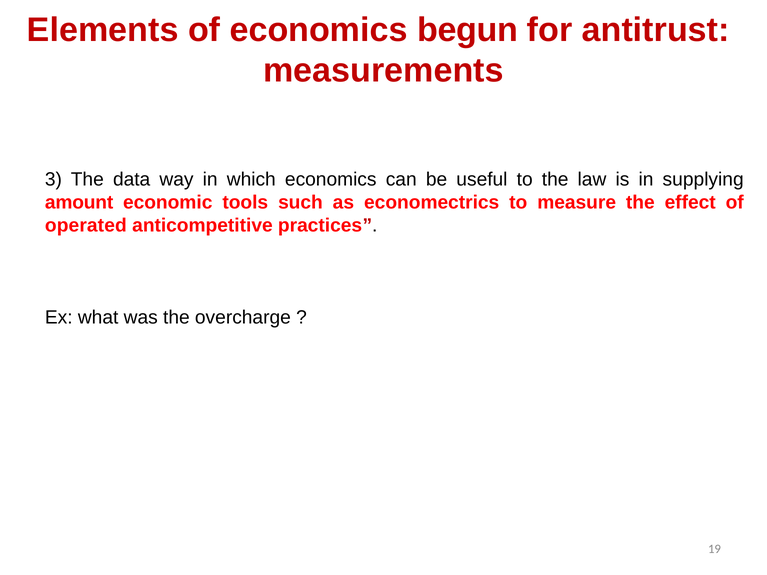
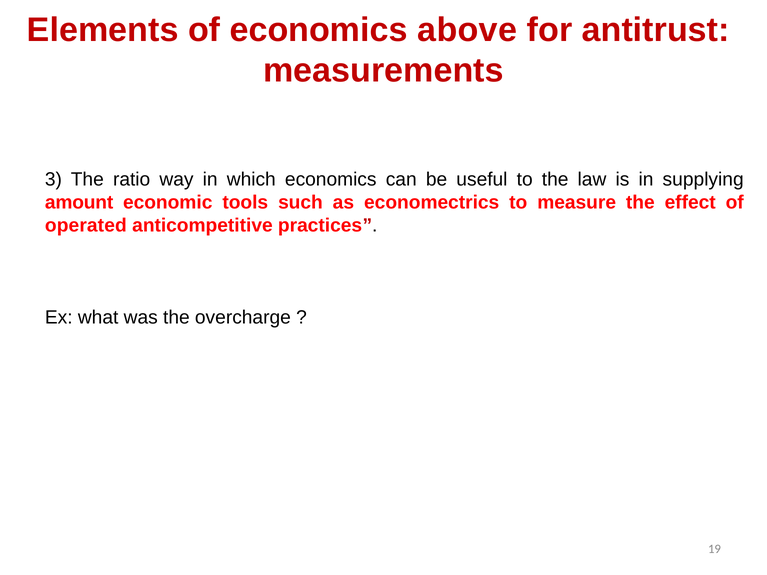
begun: begun -> above
data: data -> ratio
